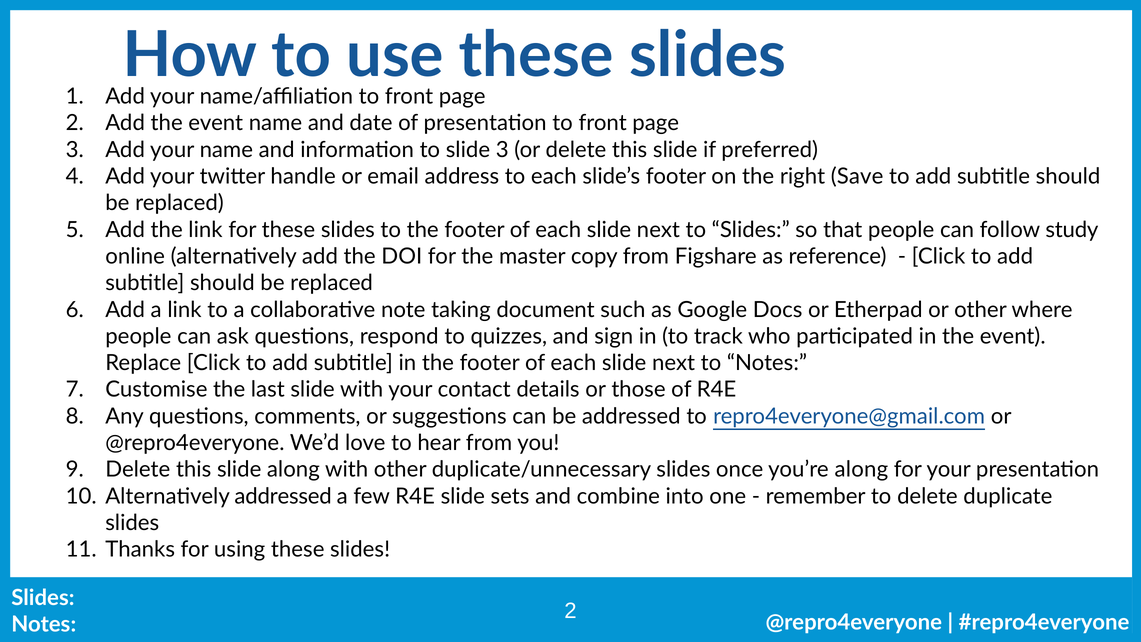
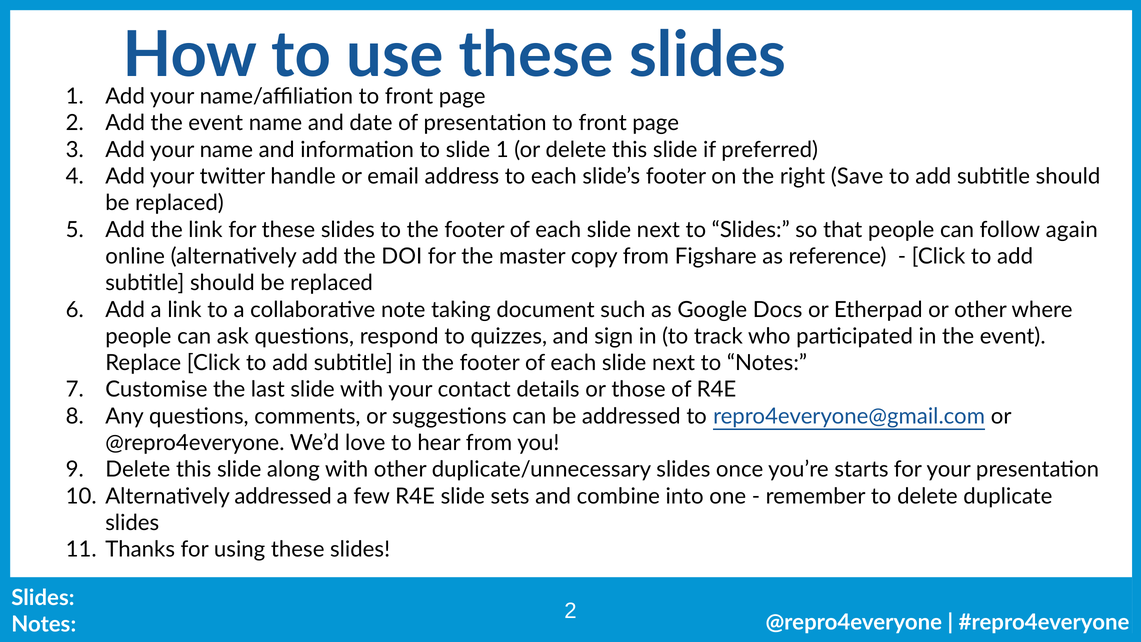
slide 3: 3 -> 1
study: study -> again
you’re along: along -> starts
